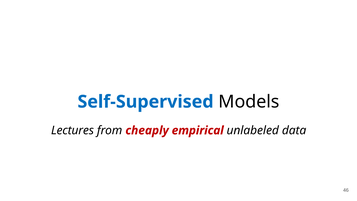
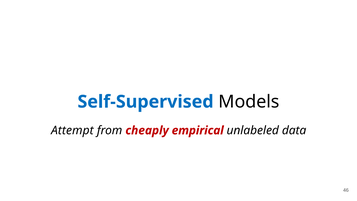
Lectures: Lectures -> Attempt
